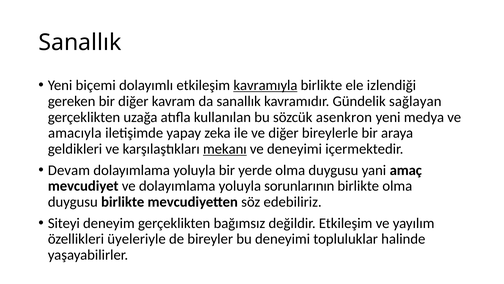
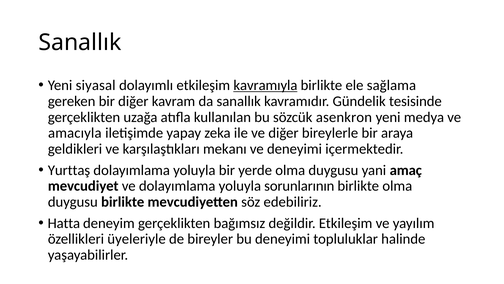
biçemi: biçemi -> siyasal
izlendiği: izlendiği -> sağlama
sağlayan: sağlayan -> tesisinde
mekanı underline: present -> none
Devam: Devam -> Yurttaş
Siteyi: Siteyi -> Hatta
